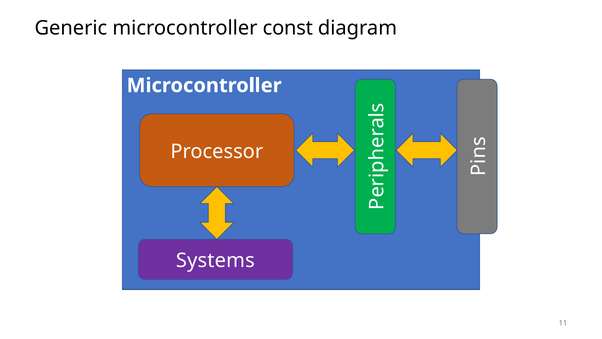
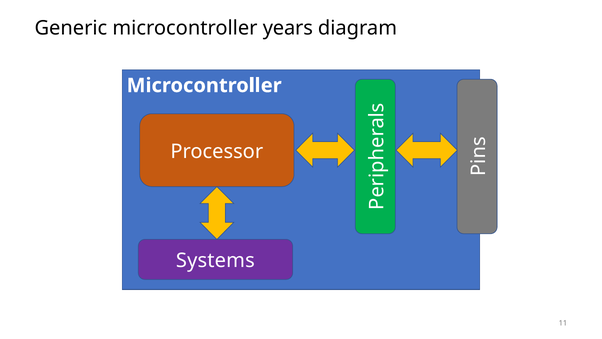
const: const -> years
